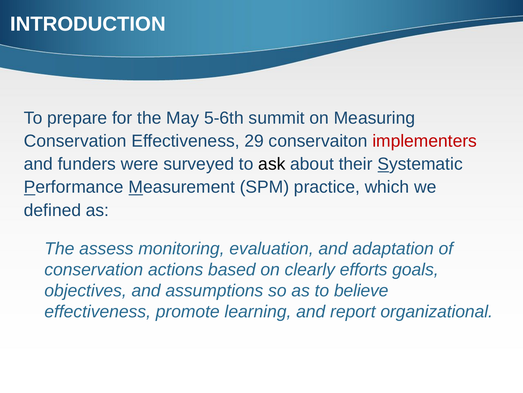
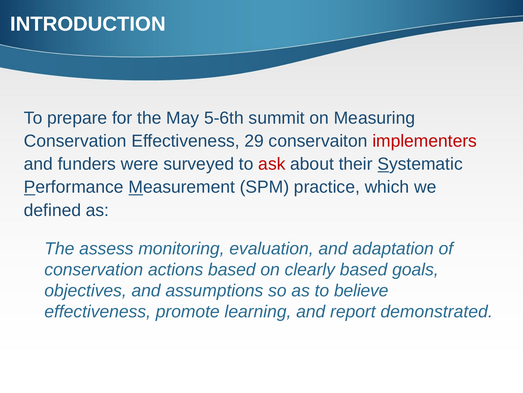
ask colour: black -> red
clearly efforts: efforts -> based
organizational: organizational -> demonstrated
